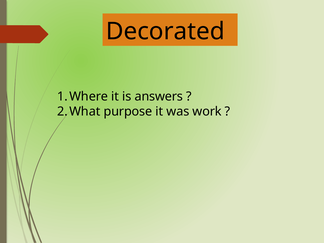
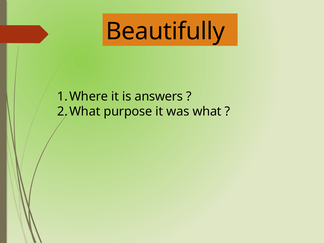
Decorated: Decorated -> Beautifully
work: work -> what
